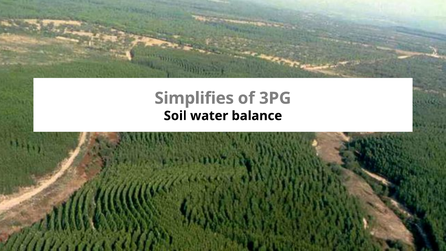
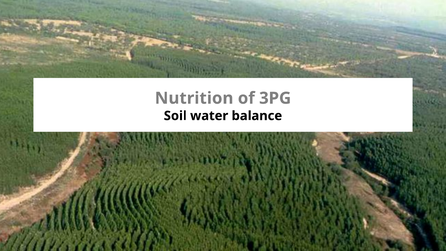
Simplifies: Simplifies -> Nutrition
